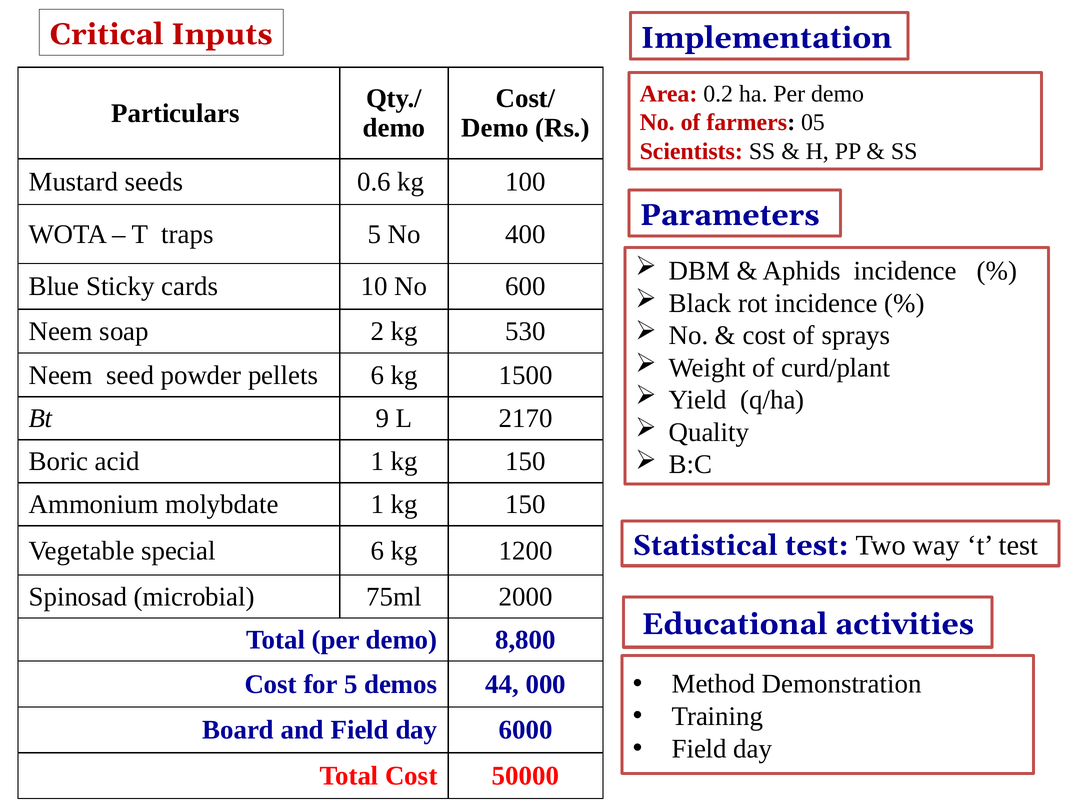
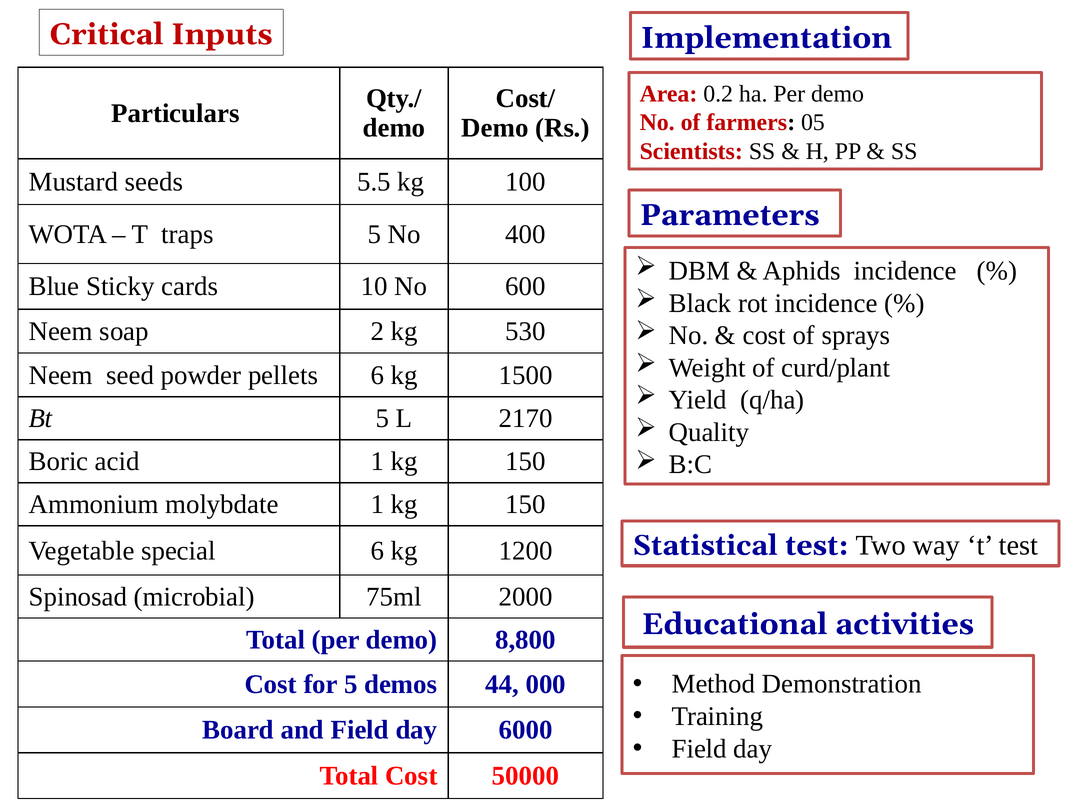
0.6: 0.6 -> 5.5
Bt 9: 9 -> 5
